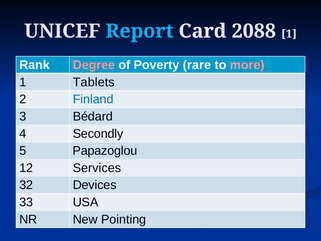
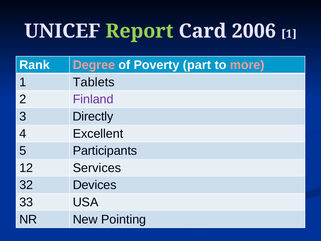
Report colour: light blue -> light green
2088: 2088 -> 2006
rare: rare -> part
Finland colour: blue -> purple
Bédard: Bédard -> Directly
Secondly: Secondly -> Excellent
Papazoglou: Papazoglou -> Participants
